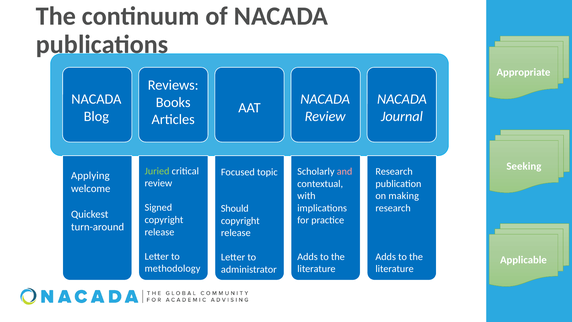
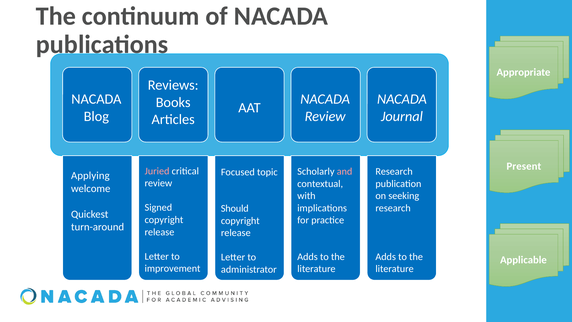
Seeking: Seeking -> Present
Juried colour: light green -> pink
making: making -> seeking
methodology: methodology -> improvement
